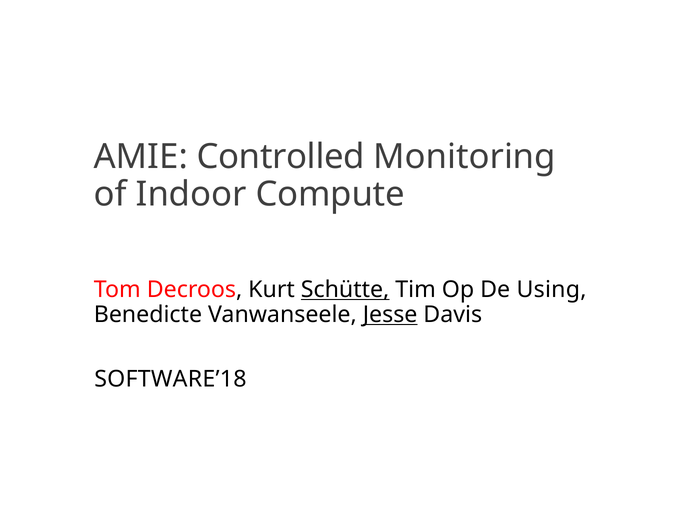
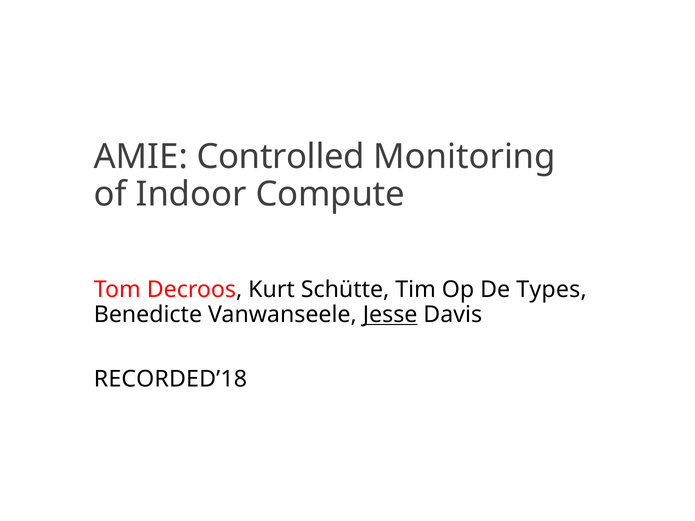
Schütte underline: present -> none
Using: Using -> Types
SOFTWARE’18: SOFTWARE’18 -> RECORDED’18
